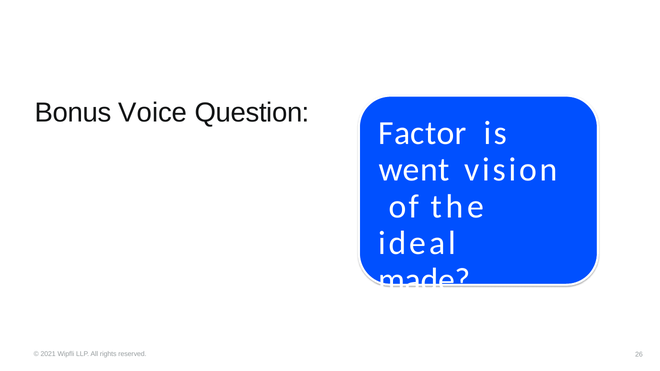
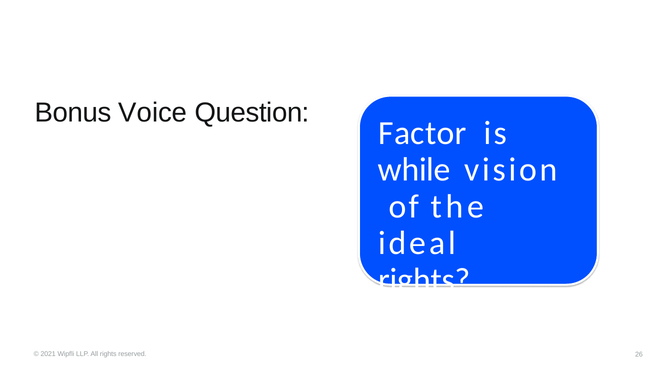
went: went -> while
made at (424, 280): made -> rights
